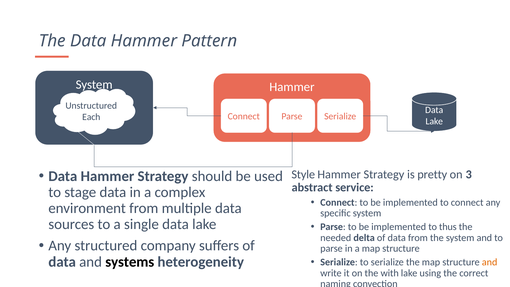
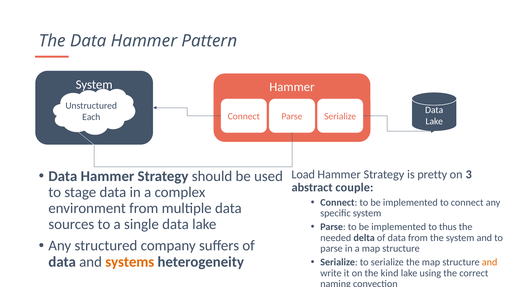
Style: Style -> Load
service: service -> couple
systems colour: black -> orange
with: with -> kind
